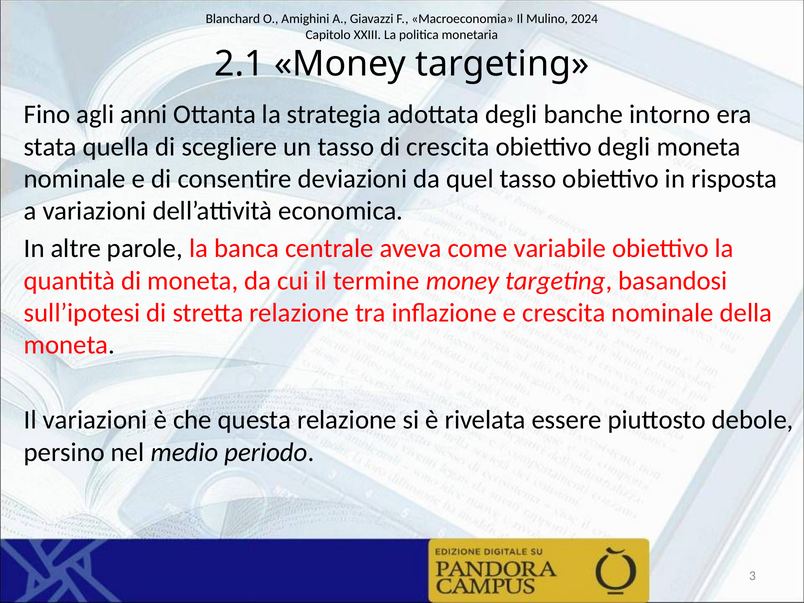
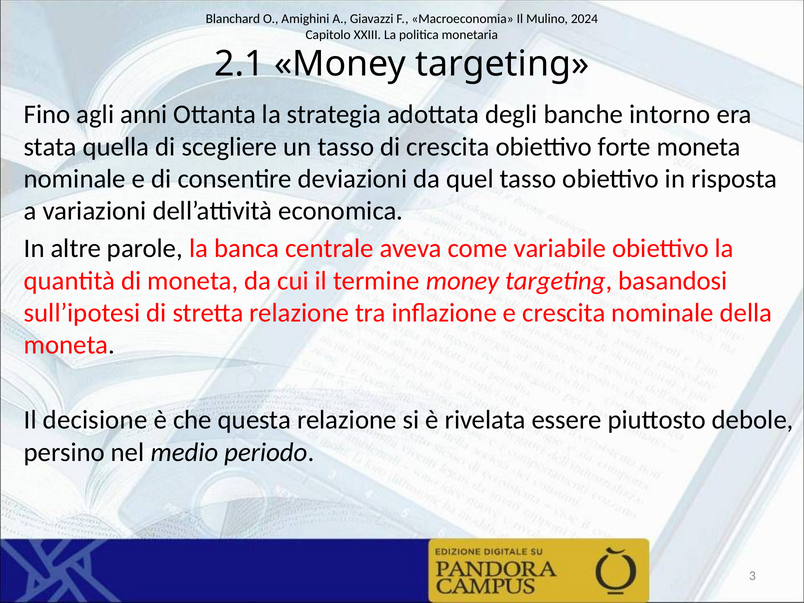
obiettivo degli: degli -> forte
Il variazioni: variazioni -> decisione
